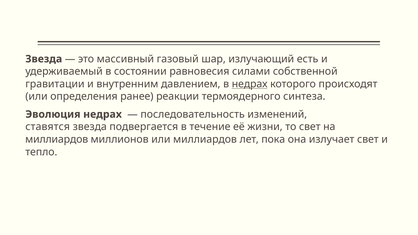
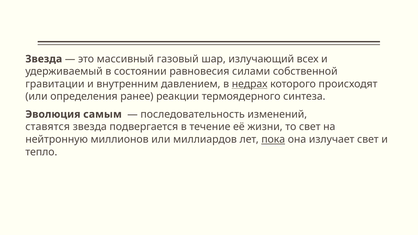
есть: есть -> всех
Эволюция недрах: недрах -> самым
миллиардов at (57, 139): миллиардов -> нейтронную
пока underline: none -> present
